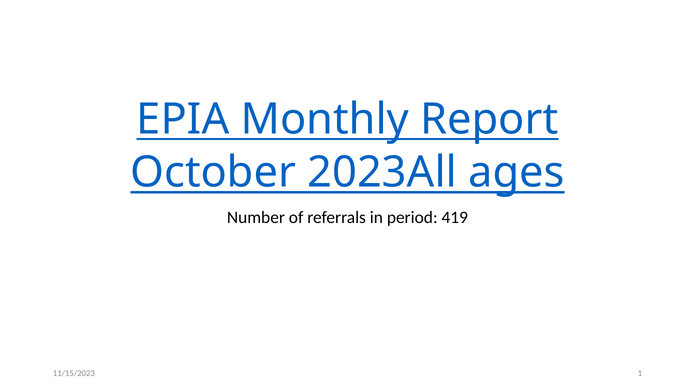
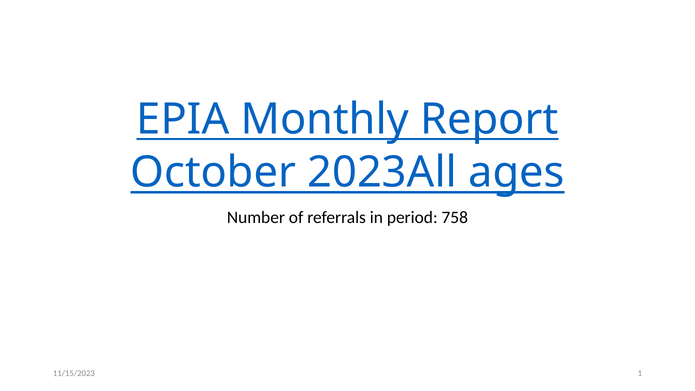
419: 419 -> 758
